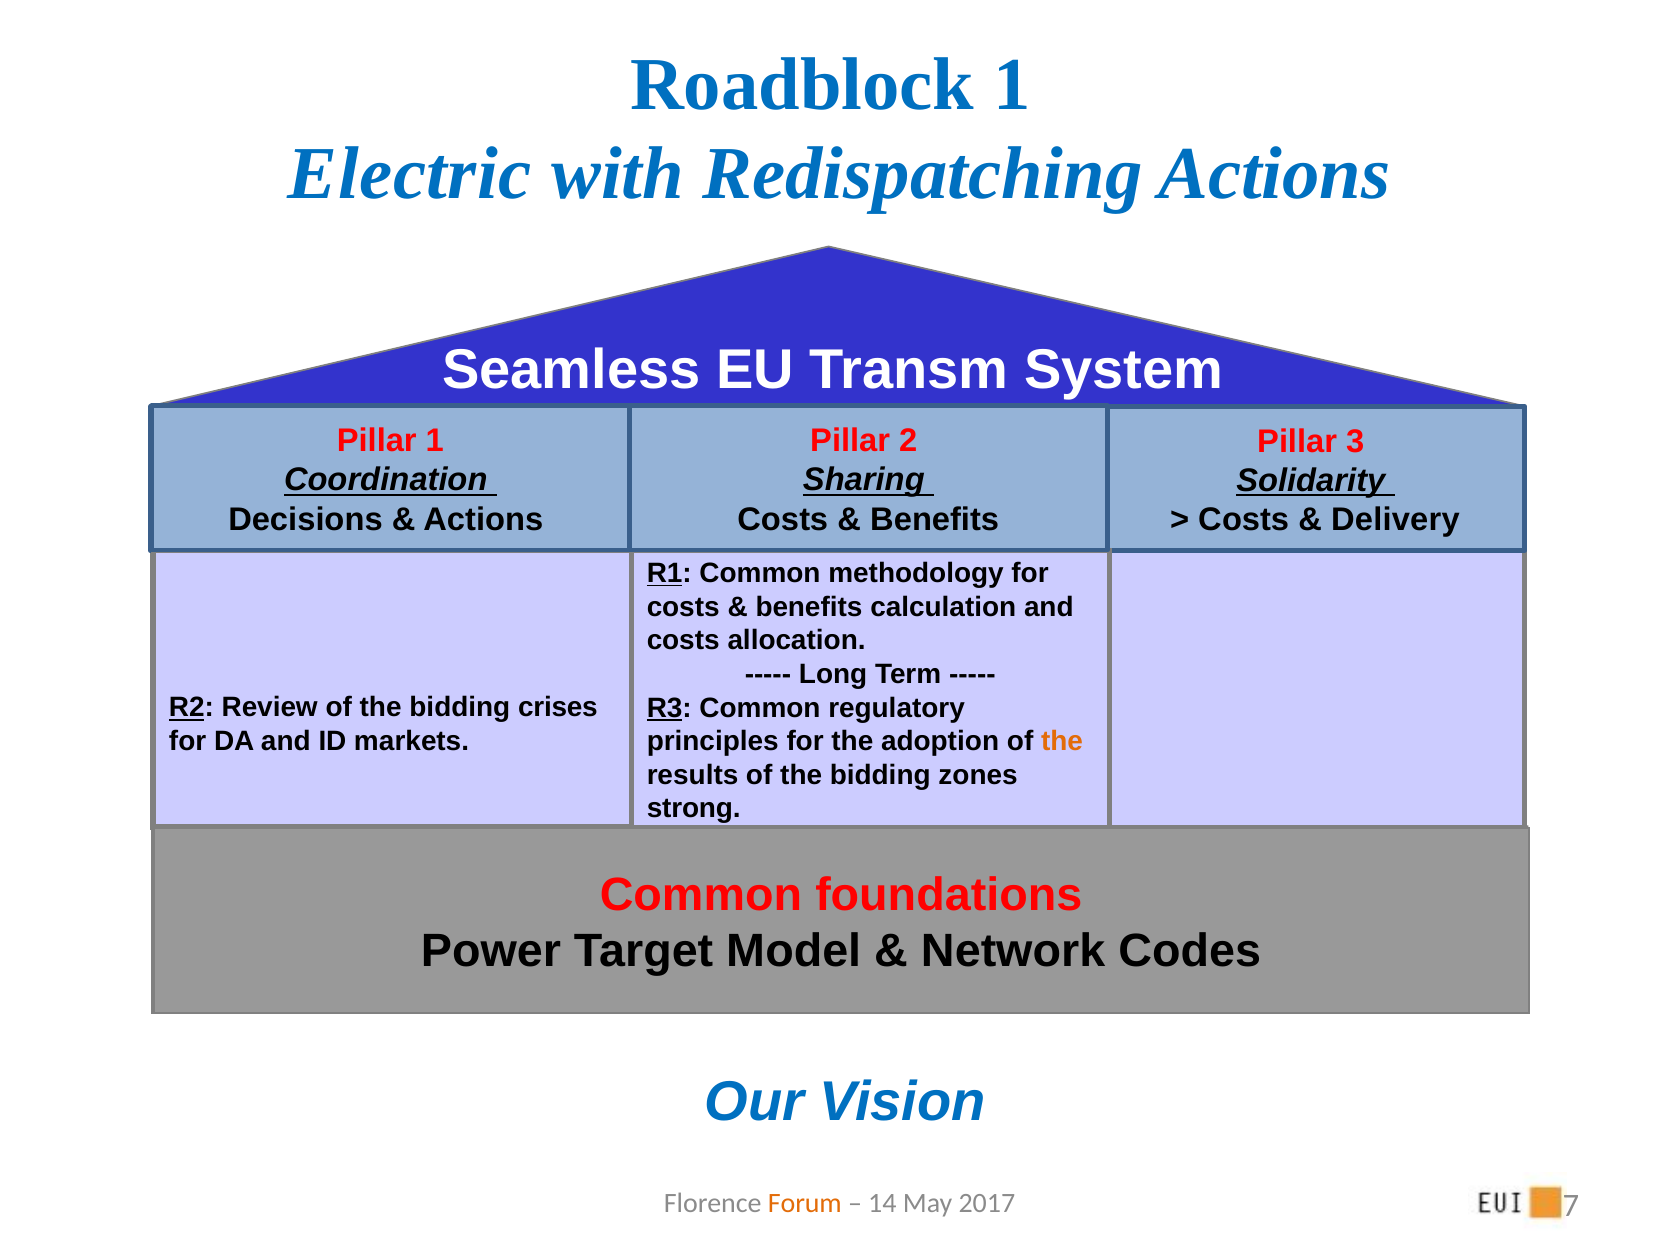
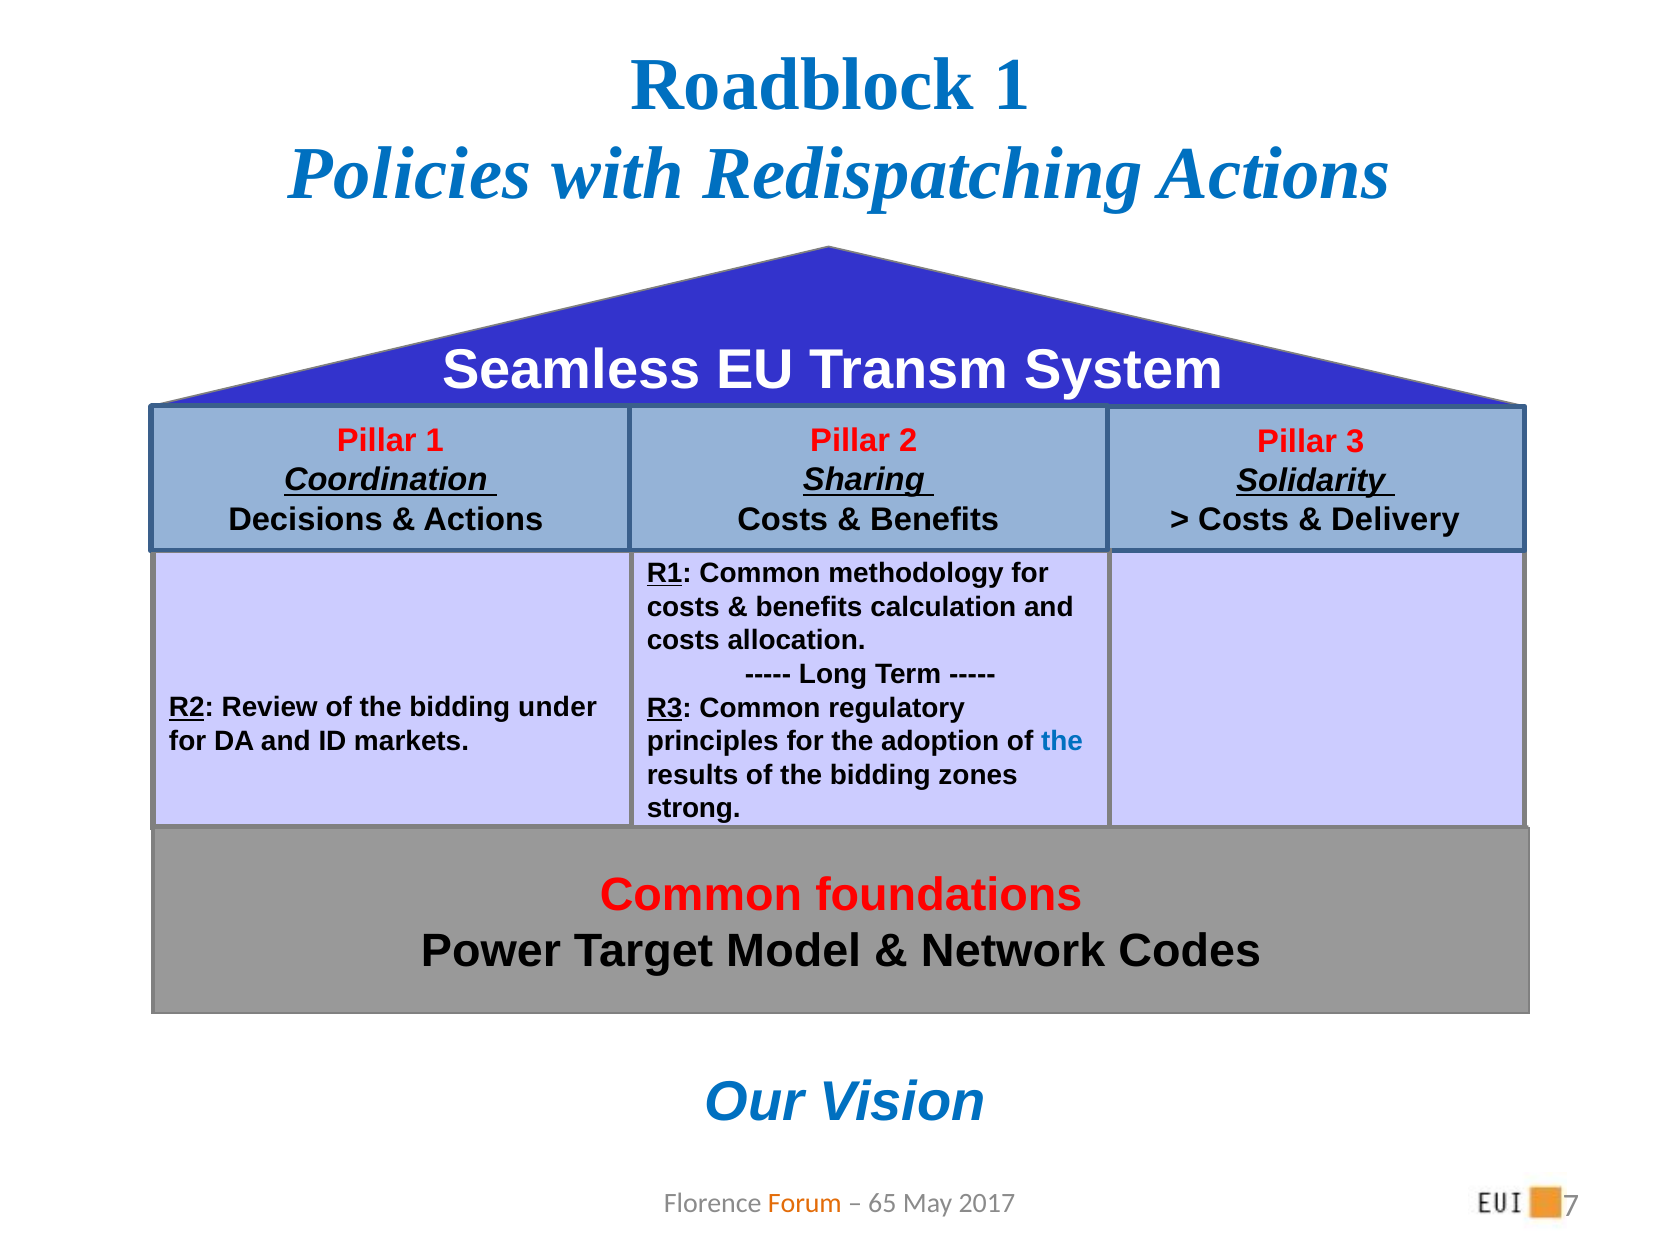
Electric: Electric -> Policies
crises: crises -> under
the at (1062, 741) colour: orange -> blue
14: 14 -> 65
